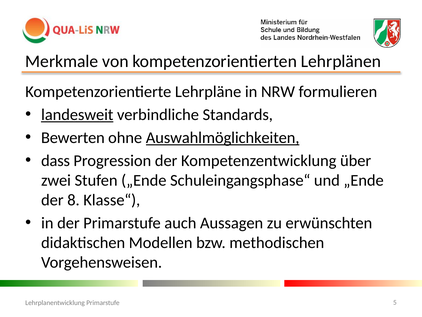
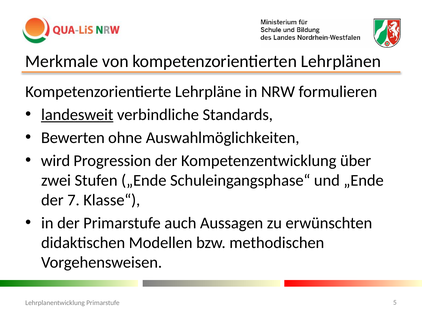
Auswahlmöglichkeiten underline: present -> none
dass: dass -> wird
8: 8 -> 7
